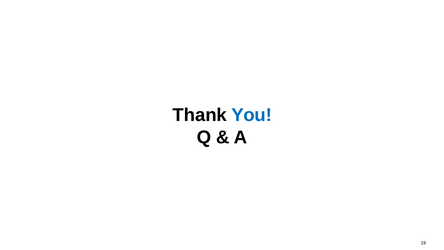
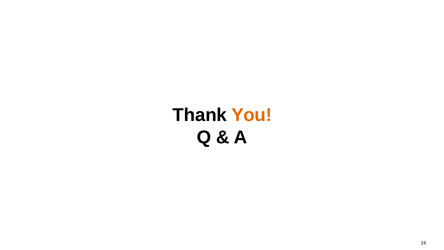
You colour: blue -> orange
